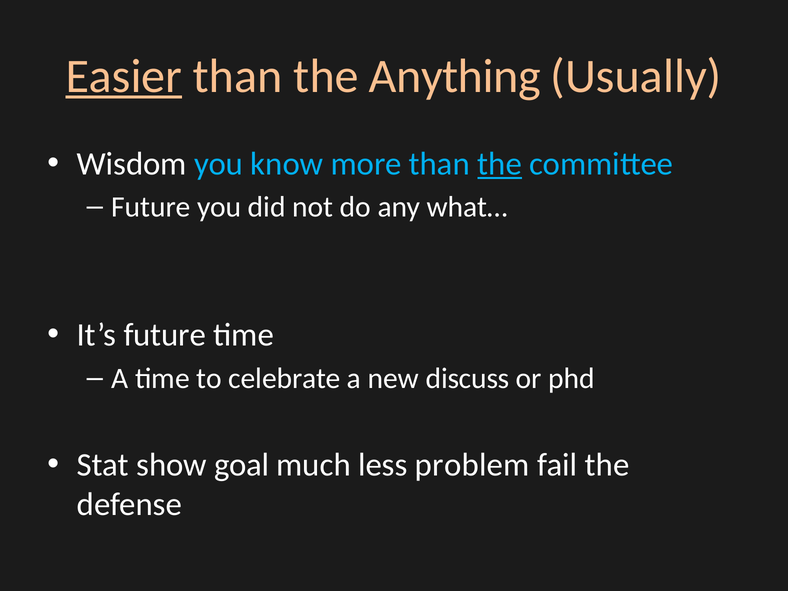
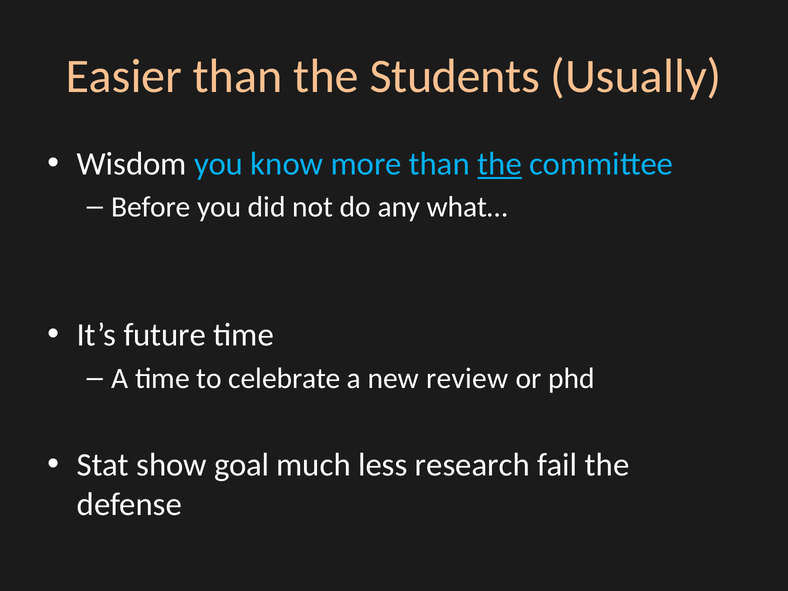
Easier underline: present -> none
Anything: Anything -> Students
Future at (151, 207): Future -> Before
discuss: discuss -> review
problem: problem -> research
